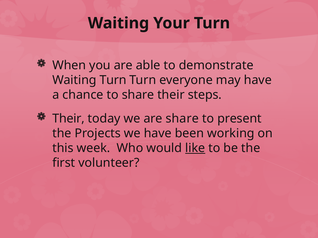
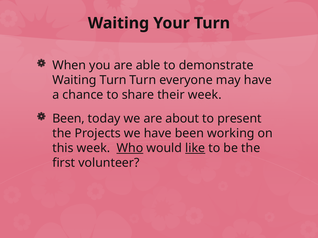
their steps: steps -> week
Their at (68, 119): Their -> Been
are share: share -> about
Who underline: none -> present
